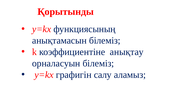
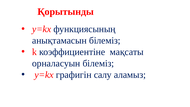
анықтау: анықтау -> мақсаты
